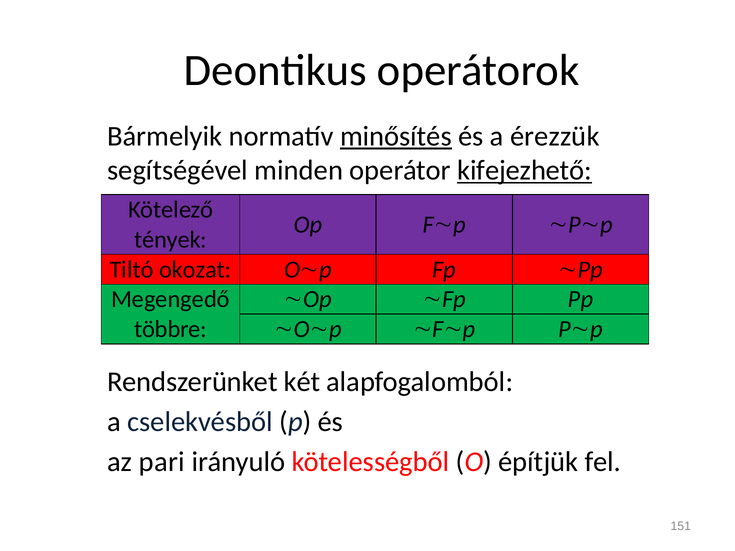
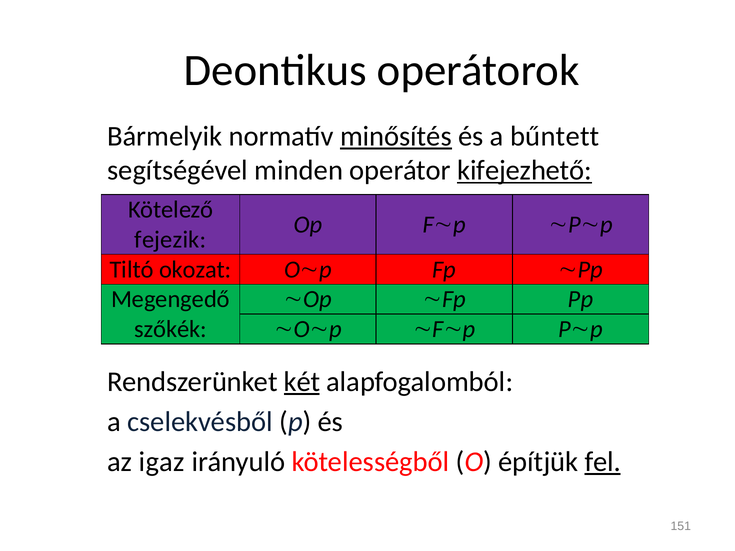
érezzük: érezzük -> bűntett
tények: tények -> fejezik
többre: többre -> szőkék
két underline: none -> present
pari: pari -> igaz
fel underline: none -> present
